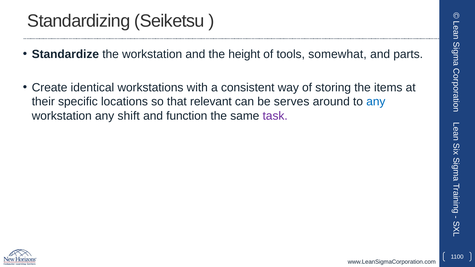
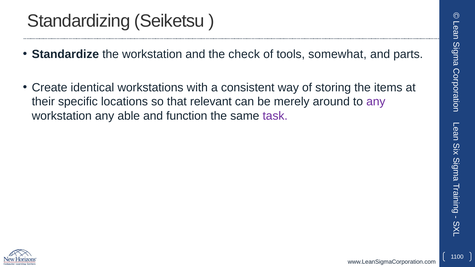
height: height -> check
serves: serves -> merely
any at (376, 102) colour: blue -> purple
shift: shift -> able
